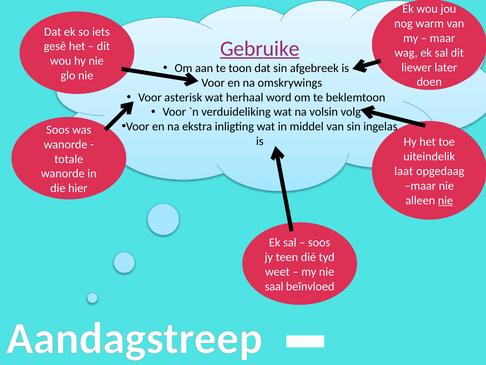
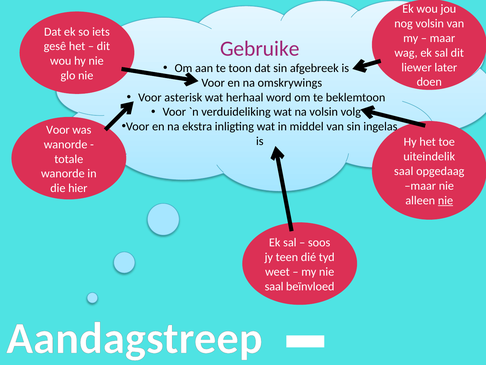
nog warm: warm -> volsin
Gebruike underline: present -> none
Soos at (58, 130): Soos -> Voor
laat at (404, 171): laat -> saal
